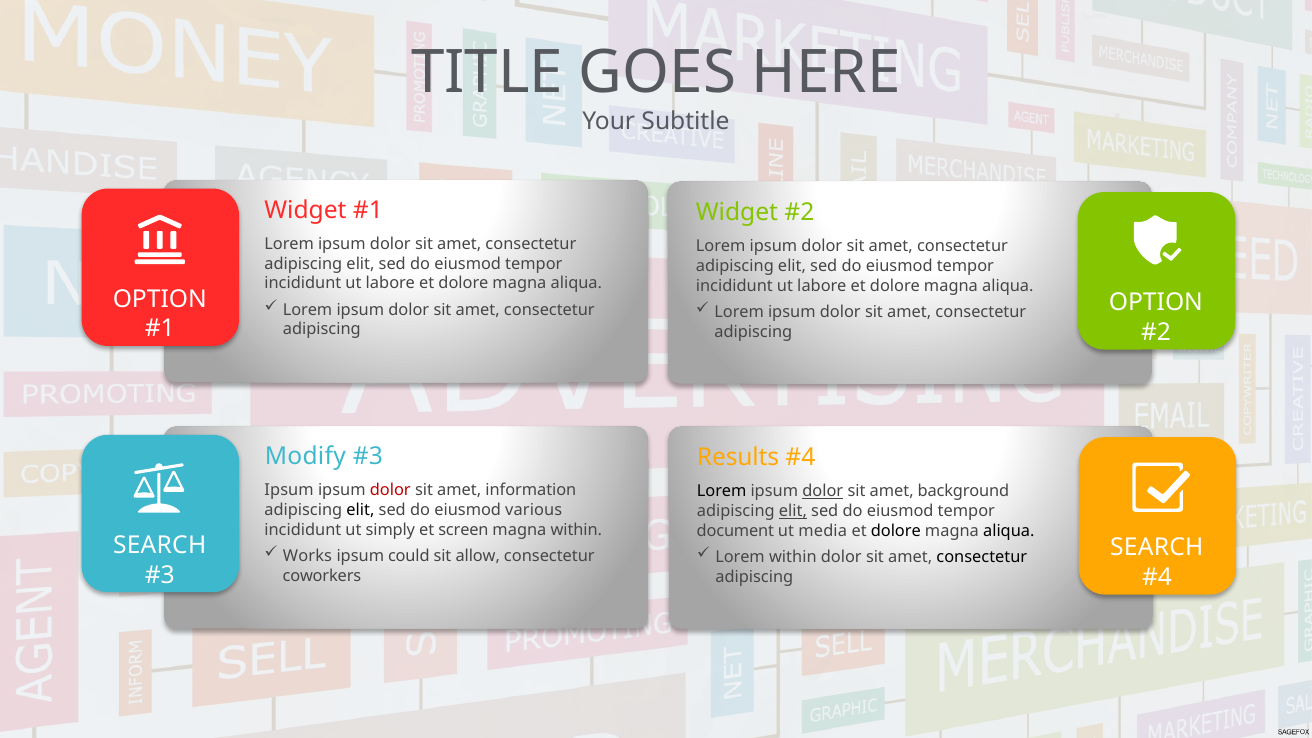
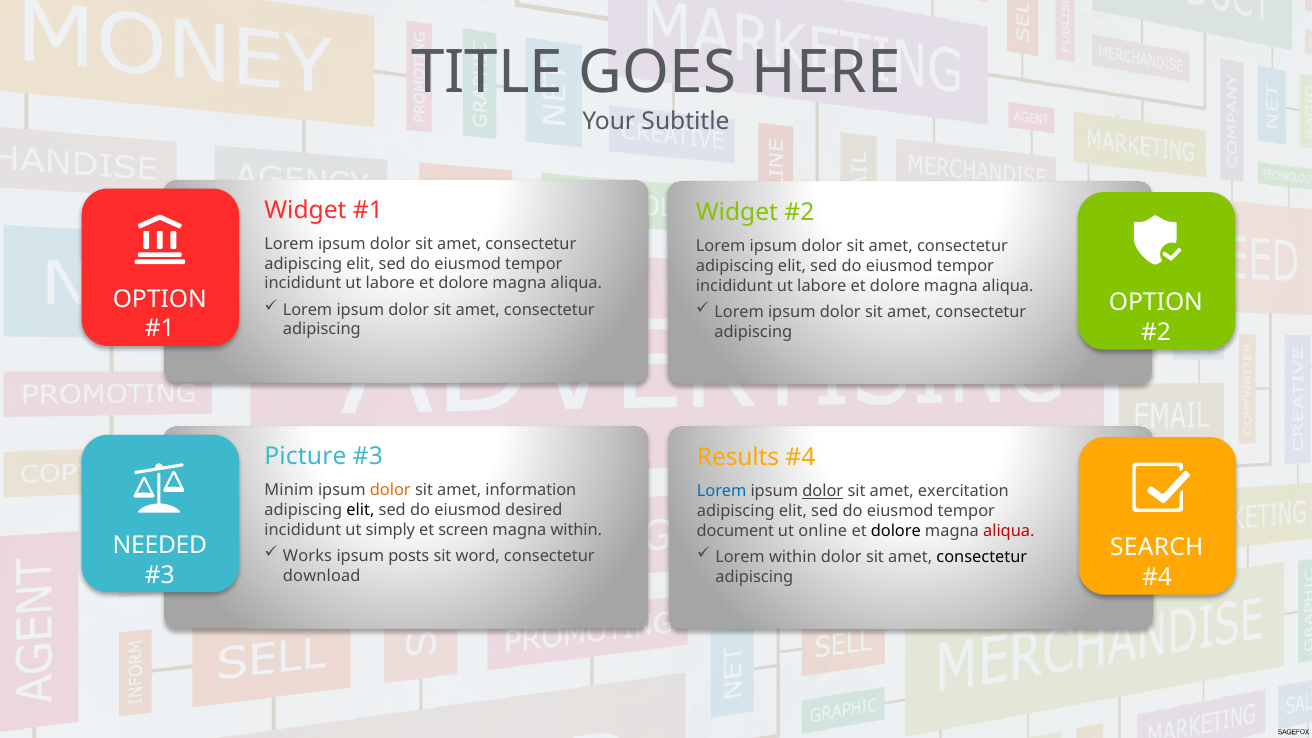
Modify: Modify -> Picture
Ipsum at (289, 490): Ipsum -> Minim
dolor at (390, 490) colour: red -> orange
Lorem at (722, 491) colour: black -> blue
background: background -> exercitation
various: various -> desired
elit at (793, 511) underline: present -> none
media: media -> online
aliqua at (1009, 531) colour: black -> red
SEARCH at (160, 546): SEARCH -> NEEDED
could: could -> posts
allow: allow -> word
coworkers: coworkers -> download
